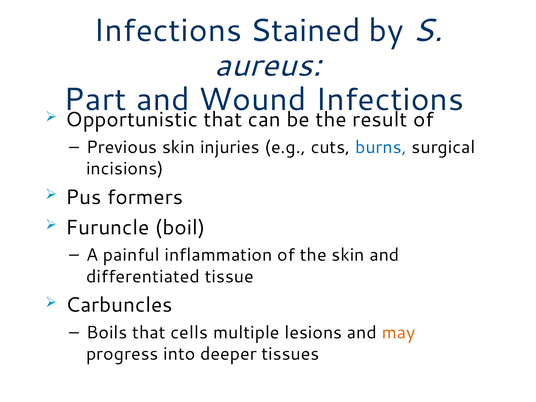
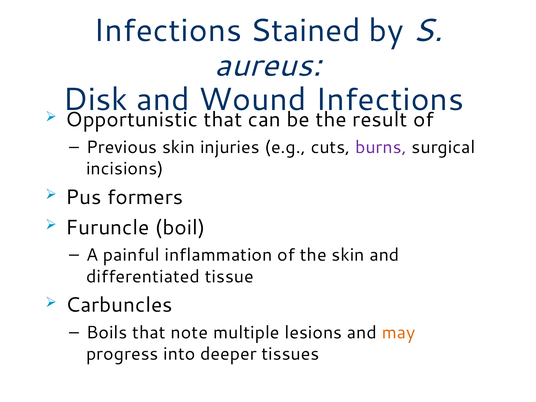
Part: Part -> Disk
burns colour: blue -> purple
cells: cells -> note
